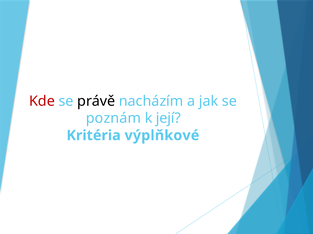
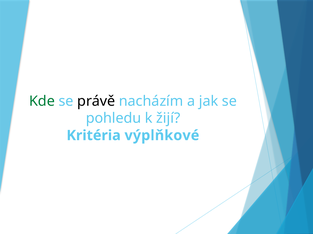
Kde colour: red -> green
poznám: poznám -> pohledu
její: její -> žijí
